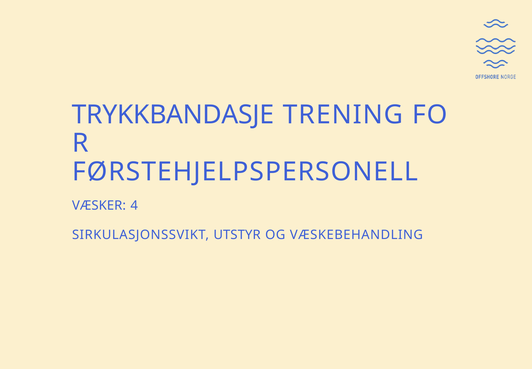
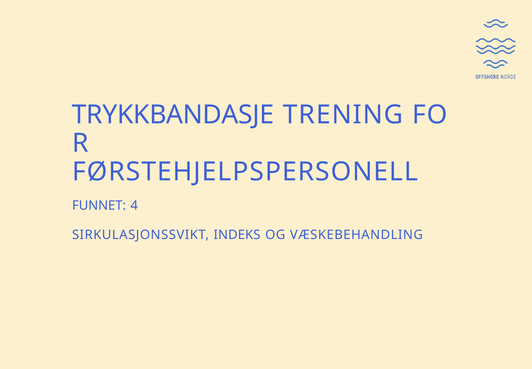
VÆSKER: VÆSKER -> FUNNET
UTSTYR: UTSTYR -> INDEKS
